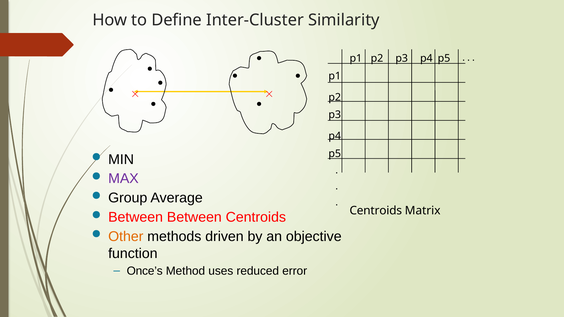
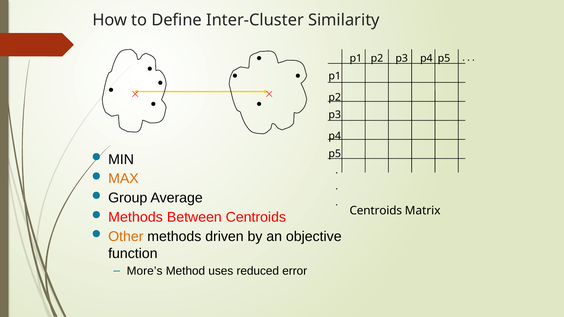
MAX colour: purple -> orange
Between at (136, 217): Between -> Methods
Once’s: Once’s -> More’s
